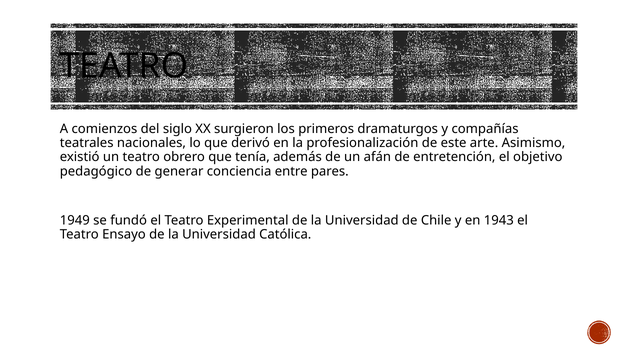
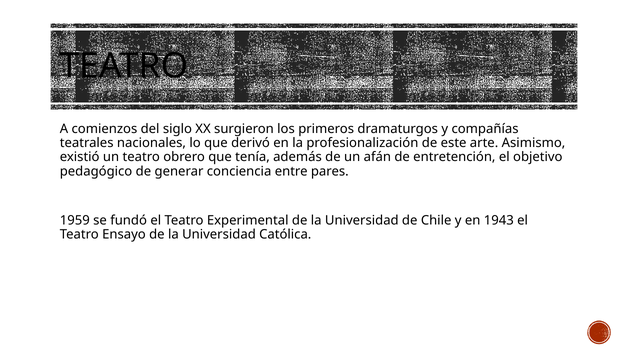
1949: 1949 -> 1959
